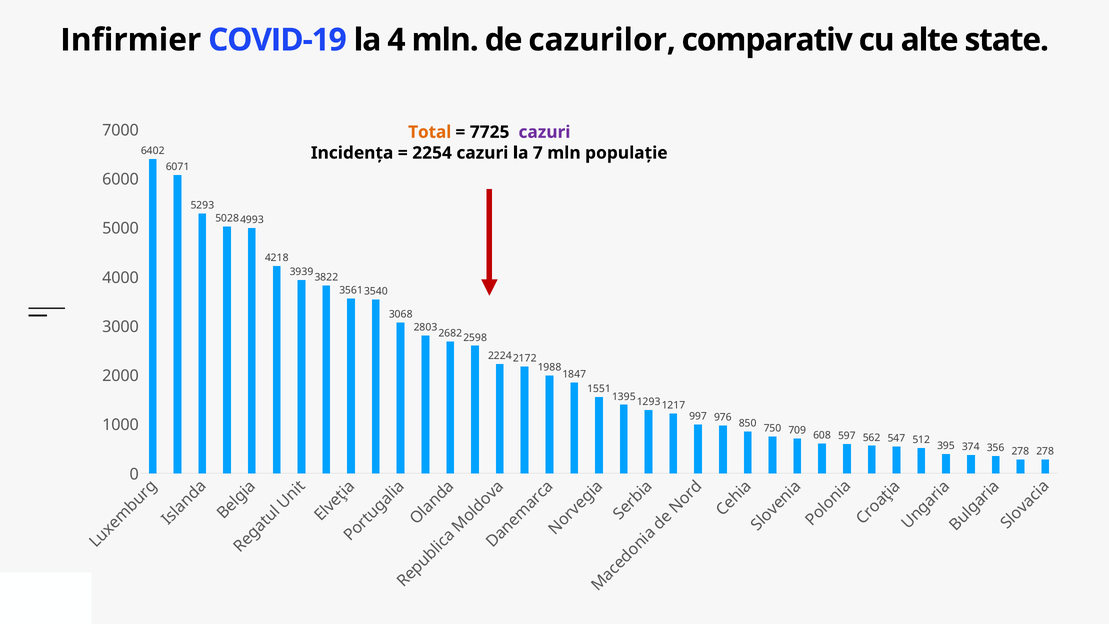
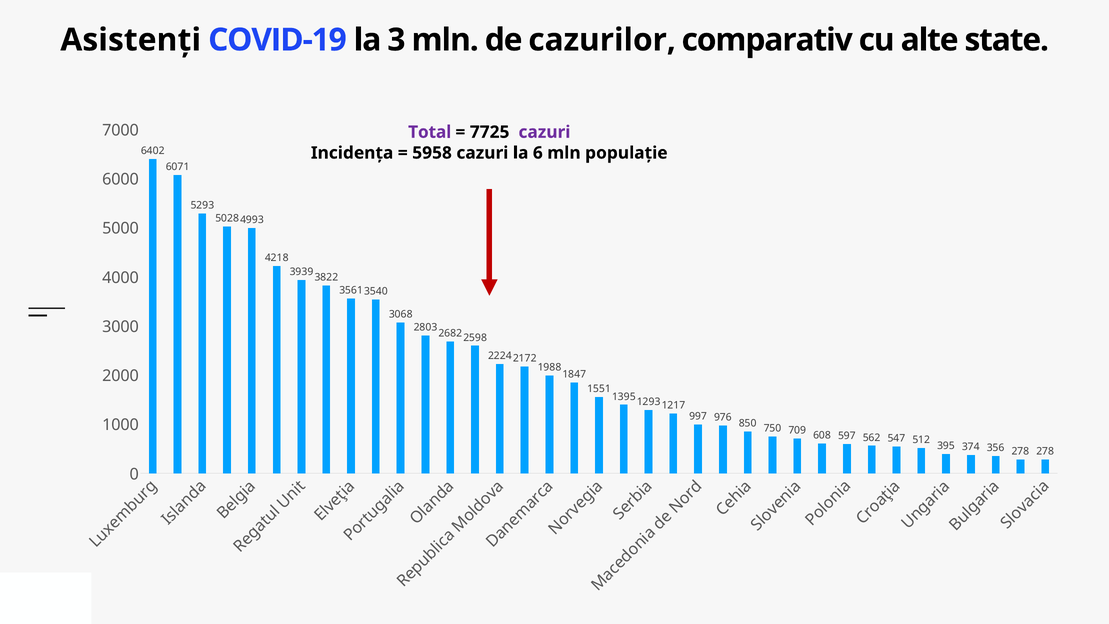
Infirmier: Infirmier -> Asistenți
4: 4 -> 3
Total colour: orange -> purple
2254: 2254 -> 5958
7: 7 -> 6
